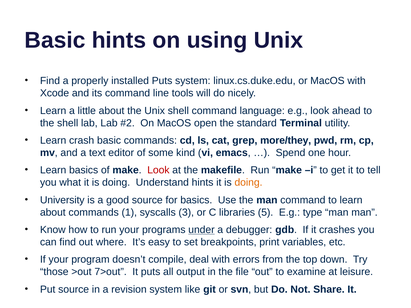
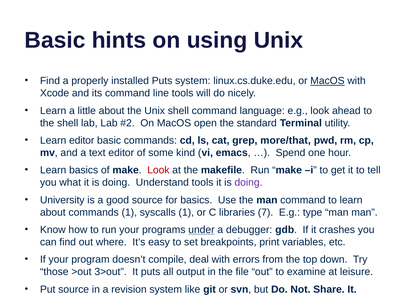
MacOS at (327, 81) underline: none -> present
Learn crash: crash -> editor
more/they: more/they -> more/that
Understand hints: hints -> tools
doing at (248, 183) colour: orange -> purple
syscalls 3: 3 -> 1
5: 5 -> 7
7>out: 7>out -> 3>out
